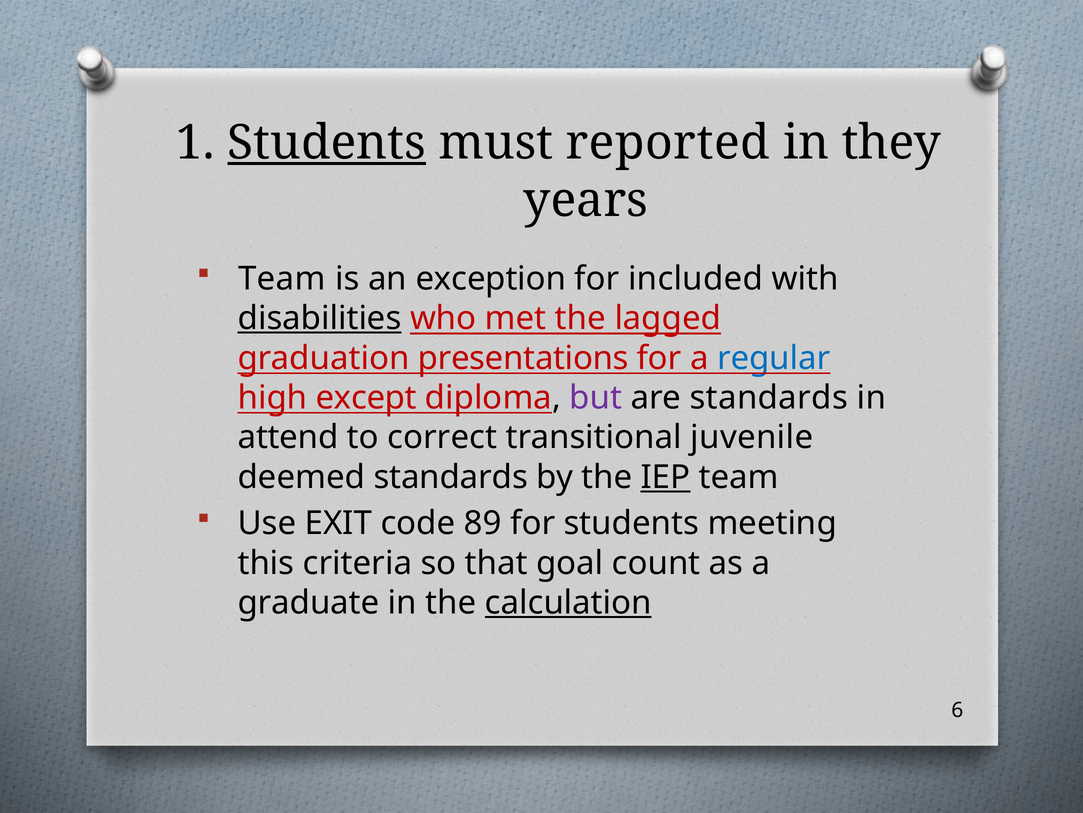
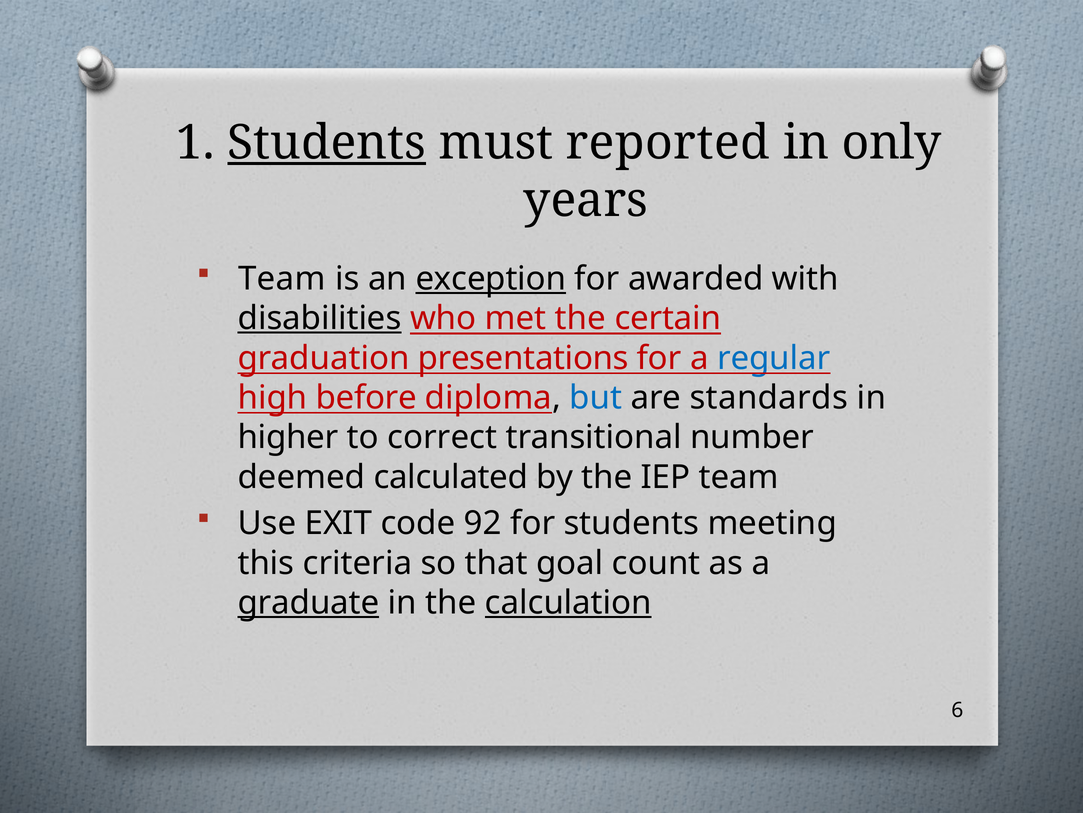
they: they -> only
exception underline: none -> present
included: included -> awarded
lagged: lagged -> certain
except: except -> before
but colour: purple -> blue
attend: attend -> higher
juvenile: juvenile -> number
deemed standards: standards -> calculated
IEP underline: present -> none
89: 89 -> 92
graduate underline: none -> present
